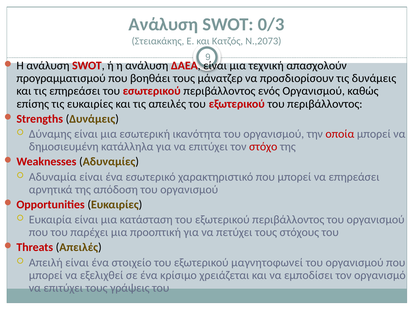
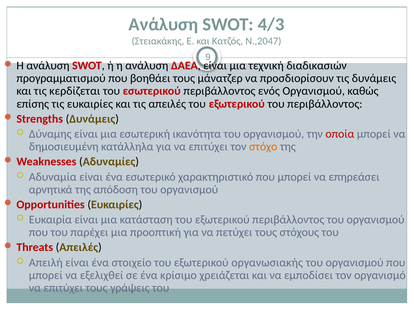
0/3: 0/3 -> 4/3
Ν.,2073: Ν.,2073 -> Ν.,2047
απασχολούν: απασχολούν -> διαδικασιών
τις επηρεάσει: επηρεάσει -> κερδίζεται
στόχο colour: red -> orange
μαγνητοφωνεί: μαγνητοφωνεί -> οργανωσιακής
